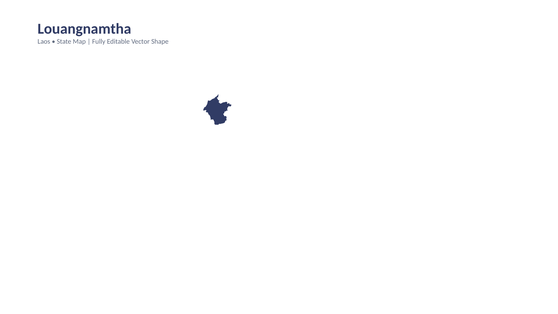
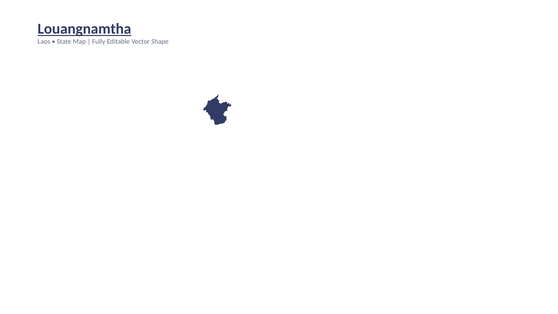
Louangnamtha underline: none -> present
